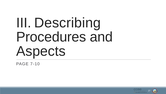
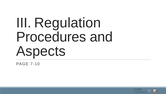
Describing: Describing -> Regulation
